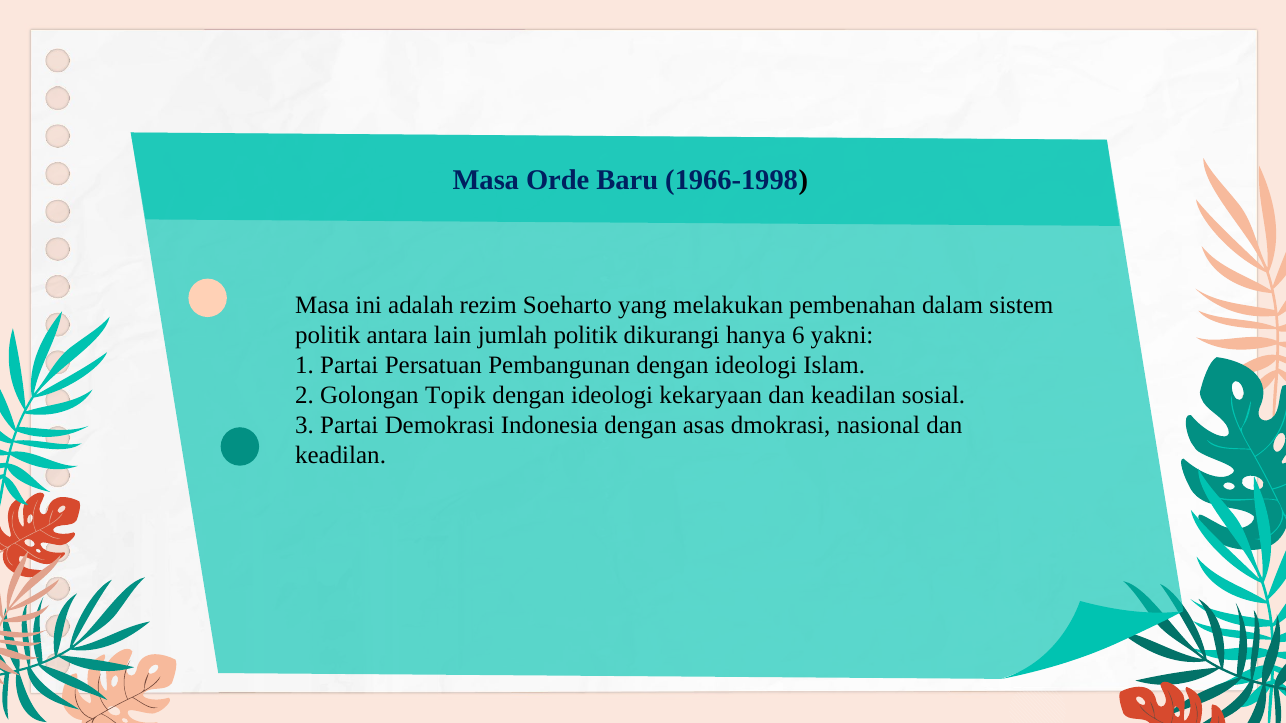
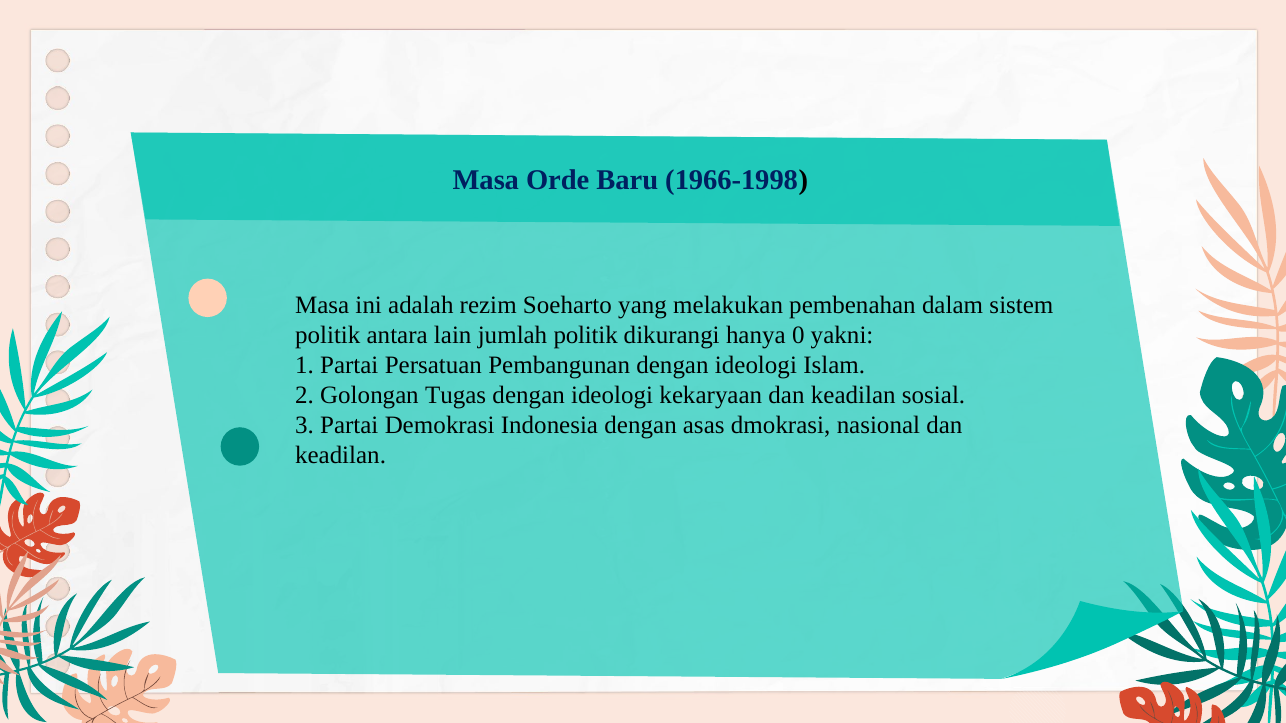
6: 6 -> 0
Topik: Topik -> Tugas
